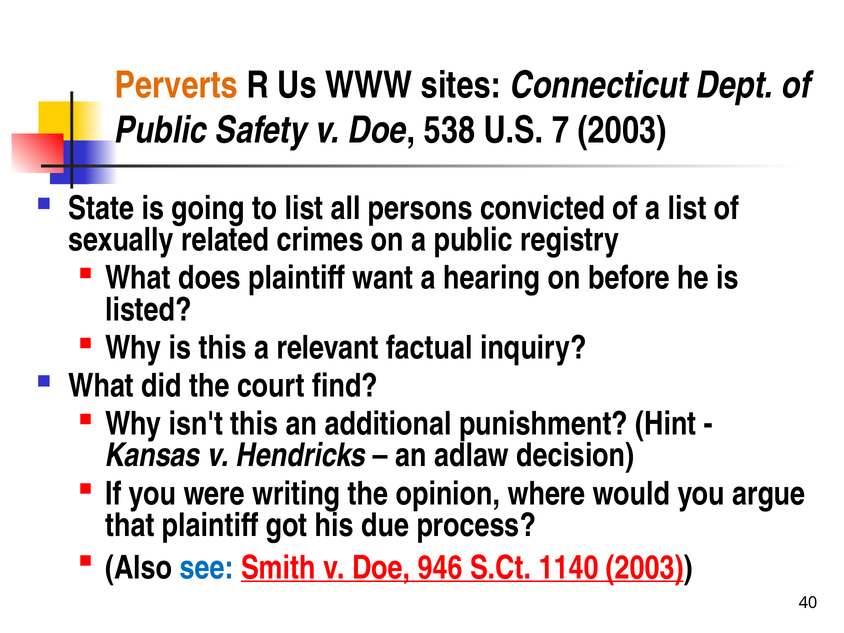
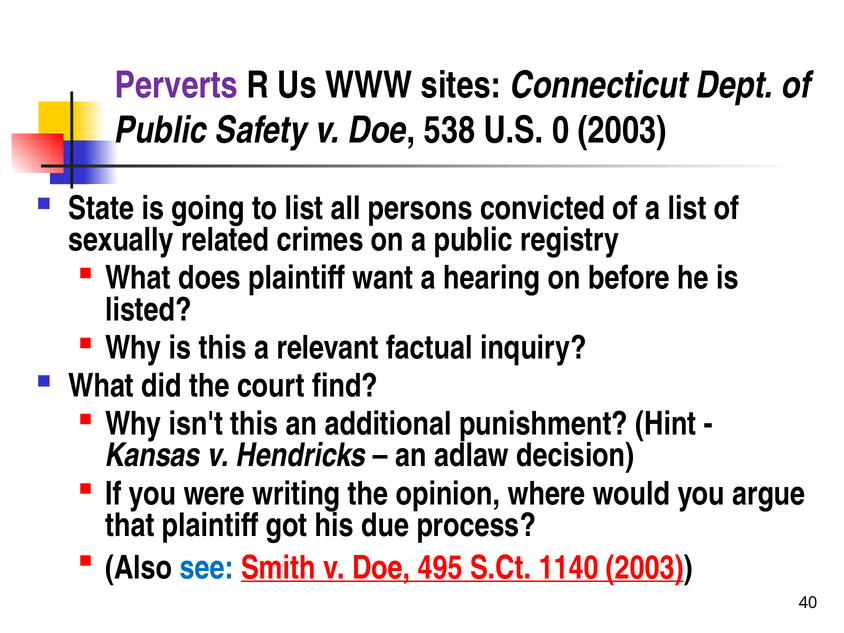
Perverts colour: orange -> purple
7: 7 -> 0
946: 946 -> 495
